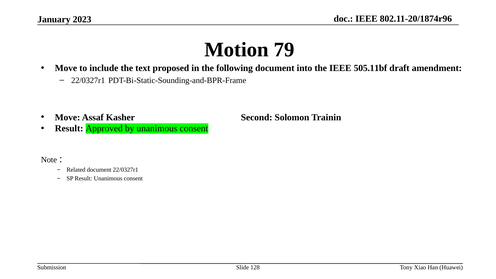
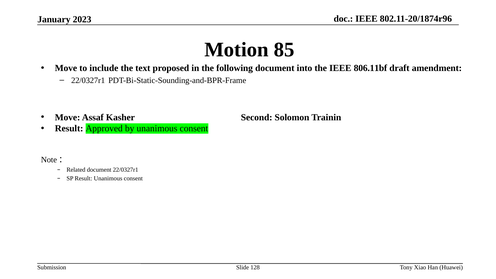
79: 79 -> 85
505.11bf: 505.11bf -> 806.11bf
